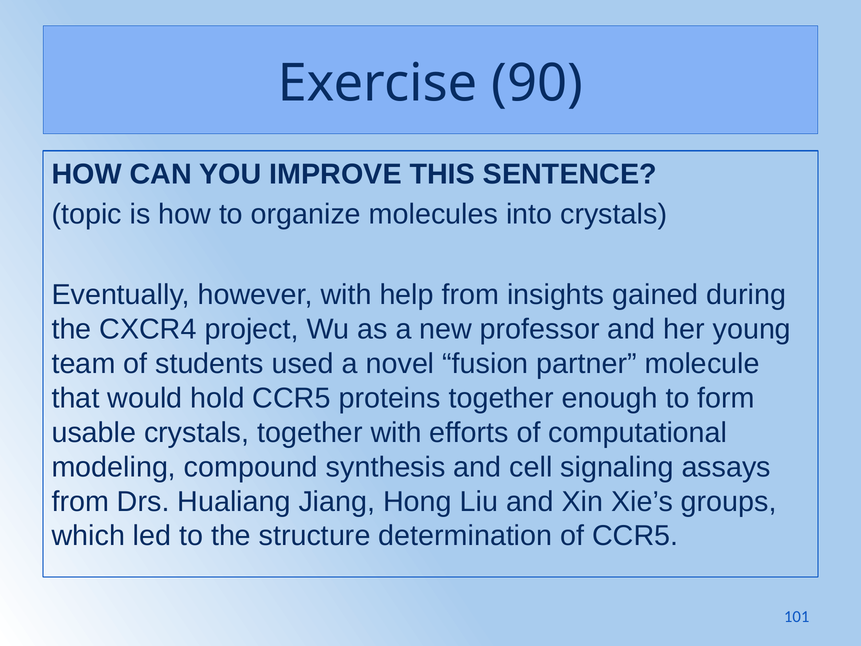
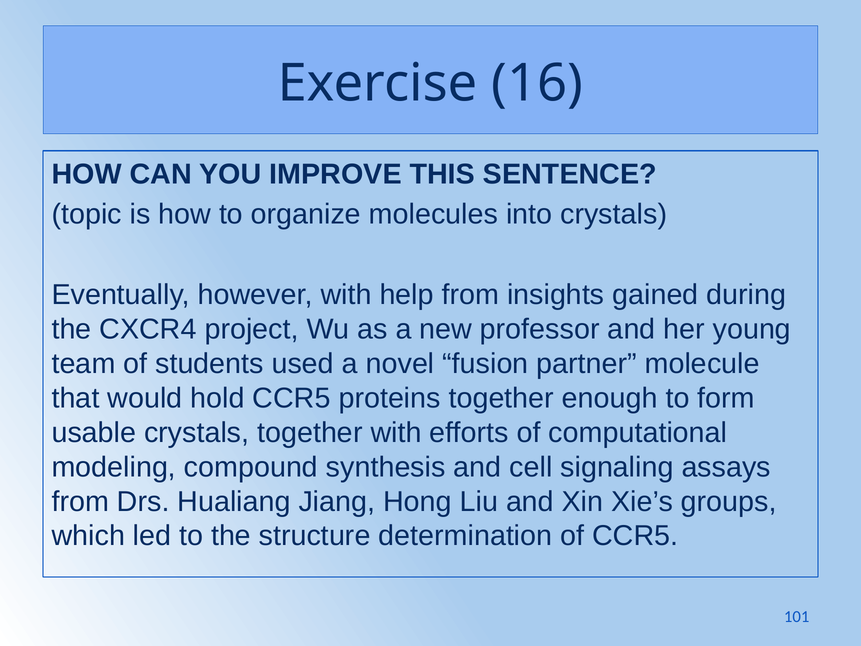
90: 90 -> 16
